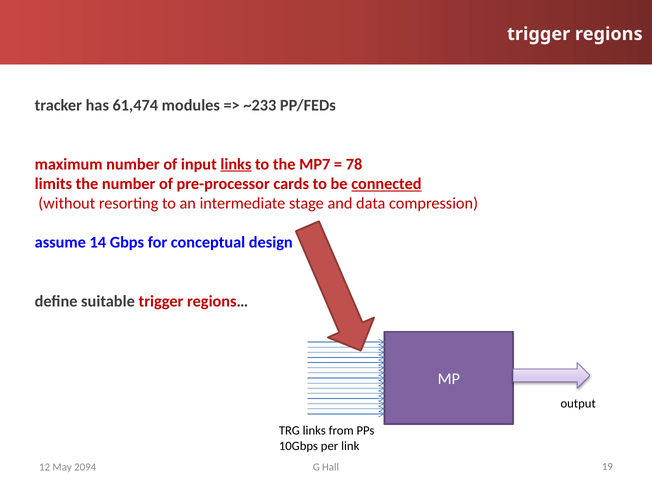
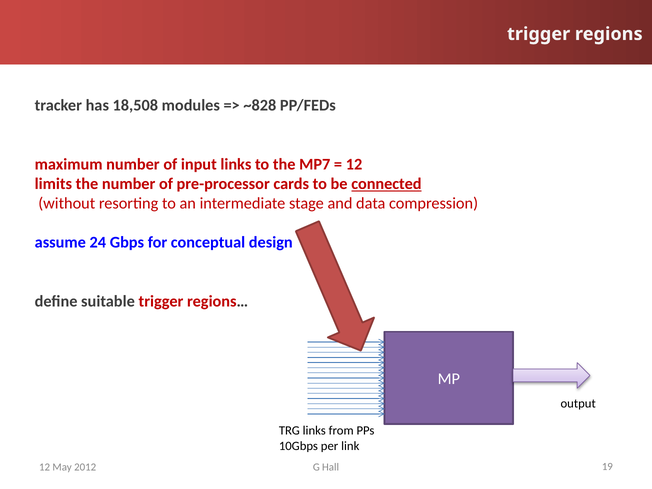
61,474: 61,474 -> 18,508
~233: ~233 -> ~828
links at (236, 164) underline: present -> none
78 at (354, 164): 78 -> 12
14: 14 -> 24
2094: 2094 -> 2012
